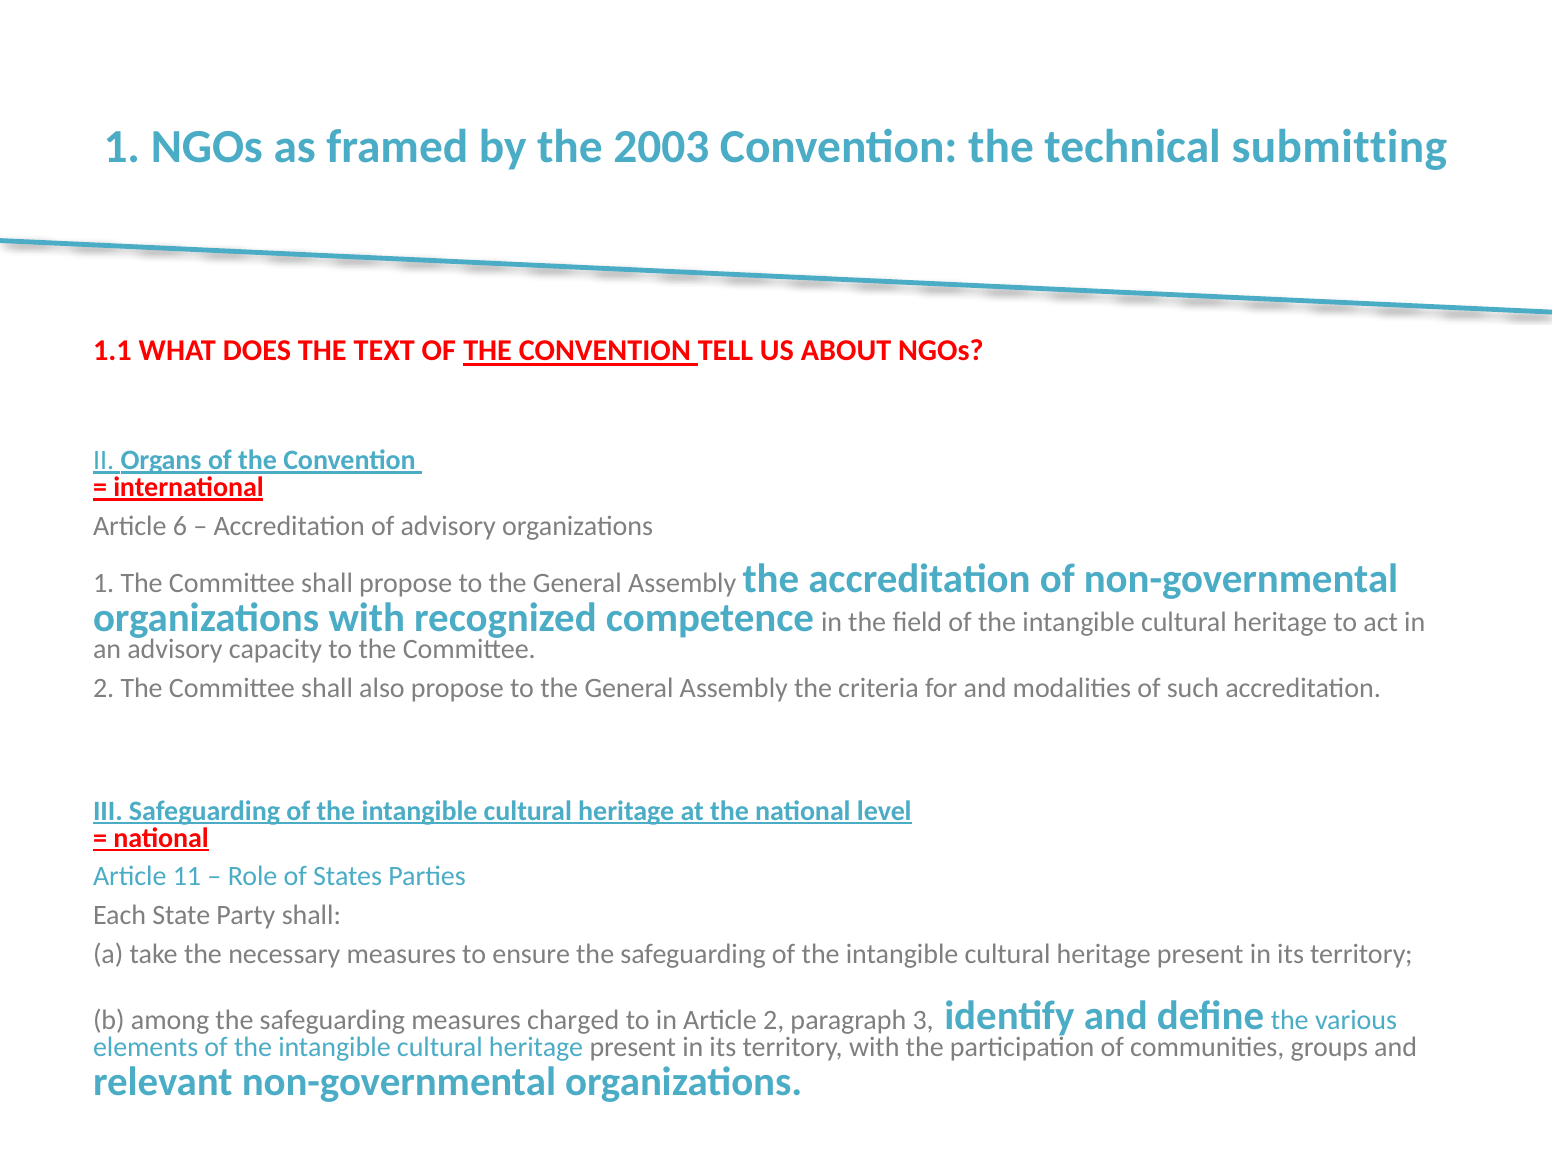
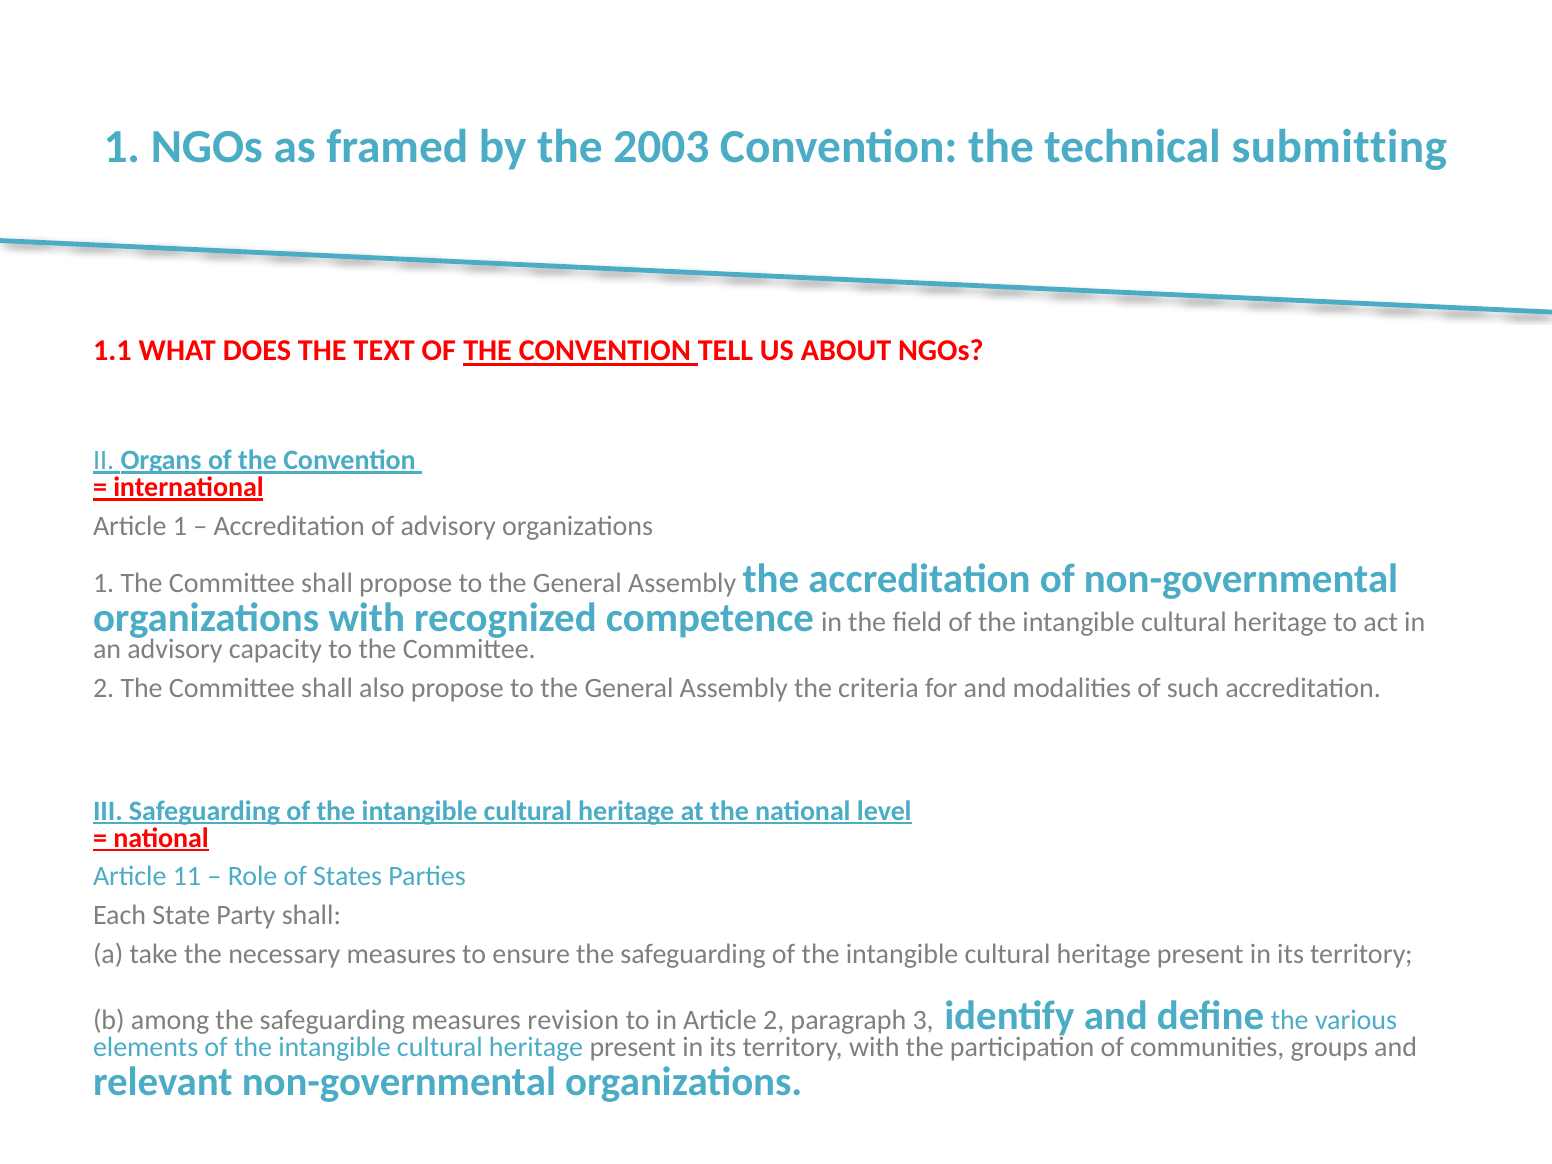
Article 6: 6 -> 1
charged: charged -> revision
